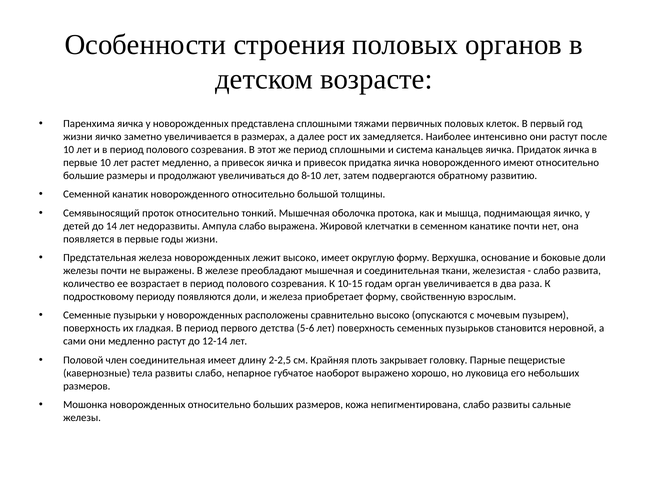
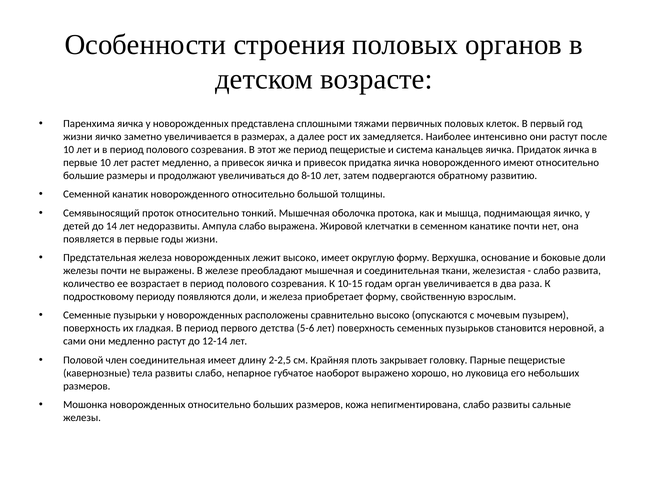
период сплошными: сплошными -> пещеристые
